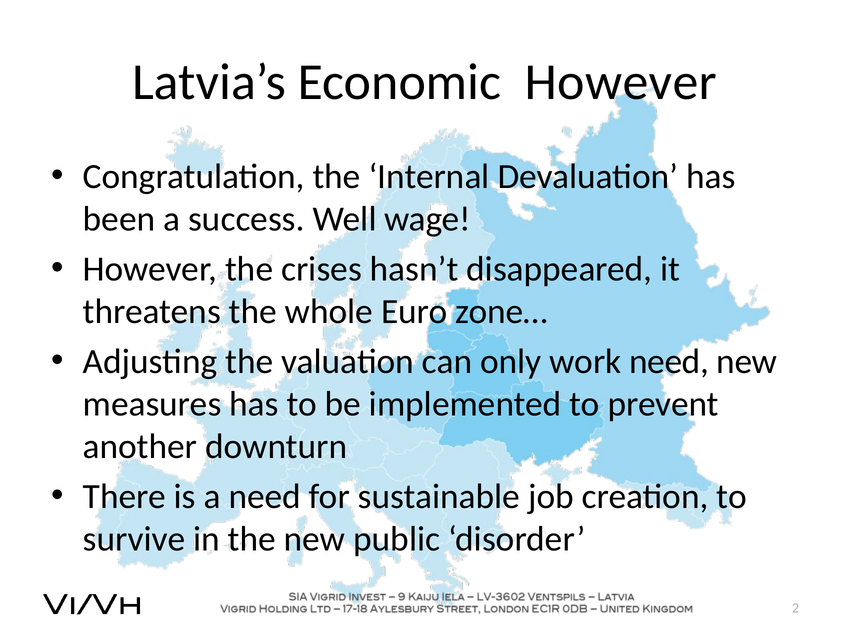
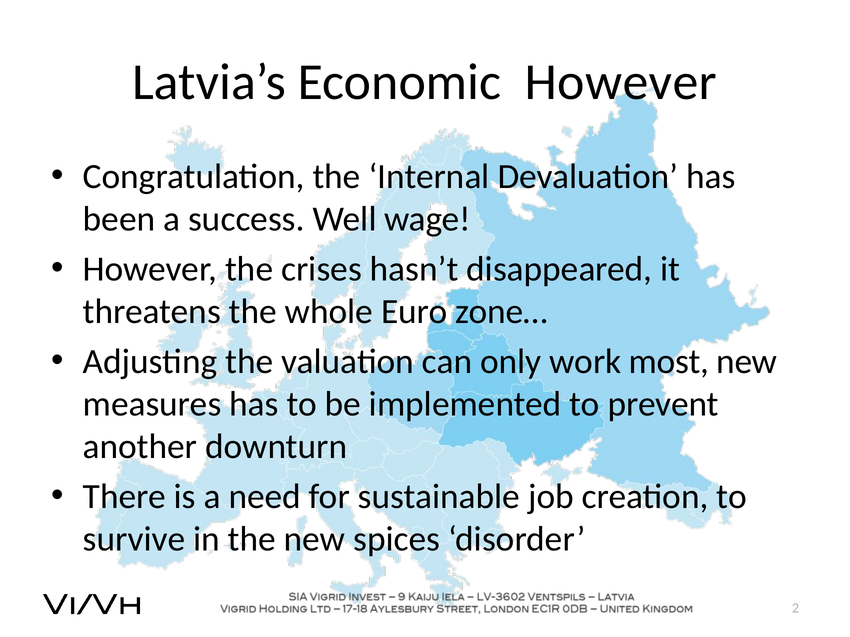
work need: need -> most
public: public -> spices
